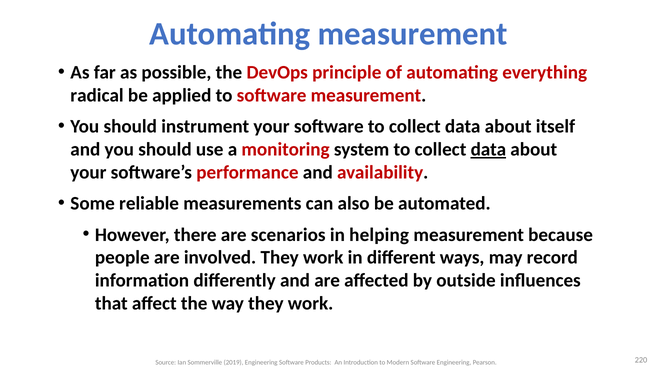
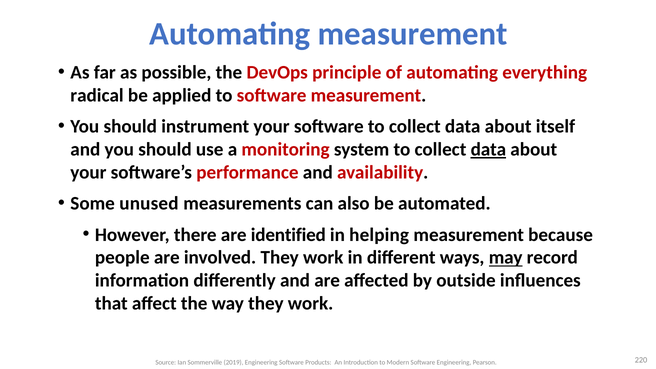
reliable: reliable -> unused
scenarios: scenarios -> identified
may underline: none -> present
